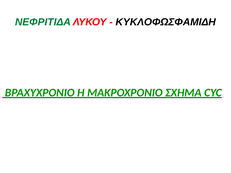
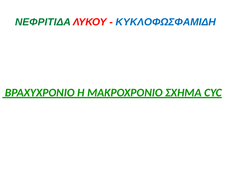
ΚΥΚΛΟΦΩΣΦΑΜΙΔΗ colour: black -> blue
